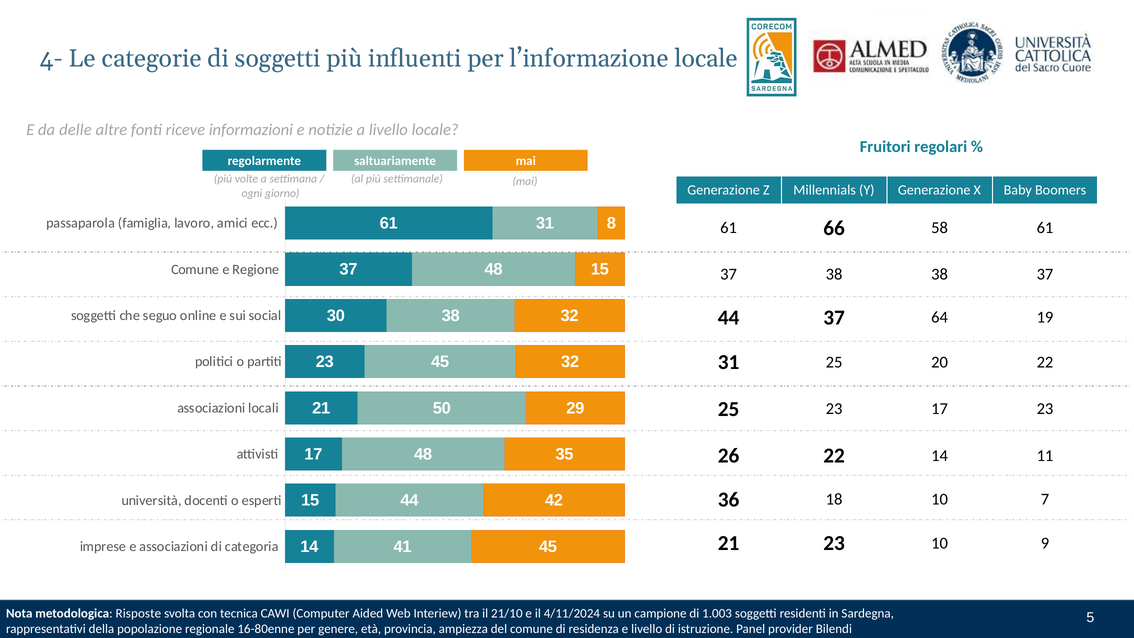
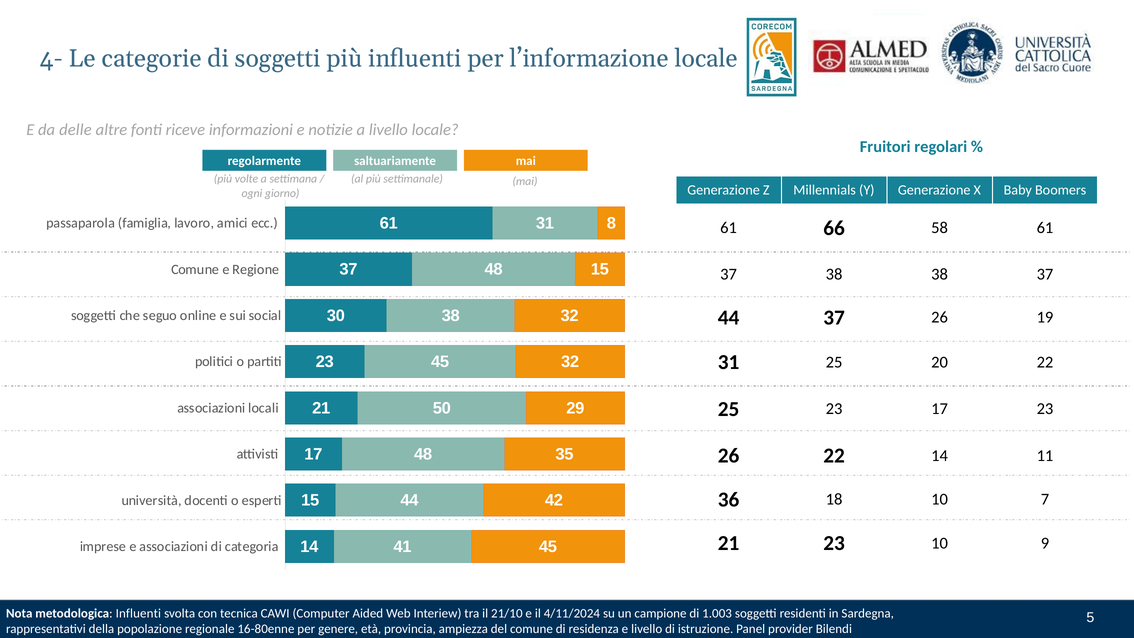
37 64: 64 -> 26
metodologica Risposte: Risposte -> Influenti
